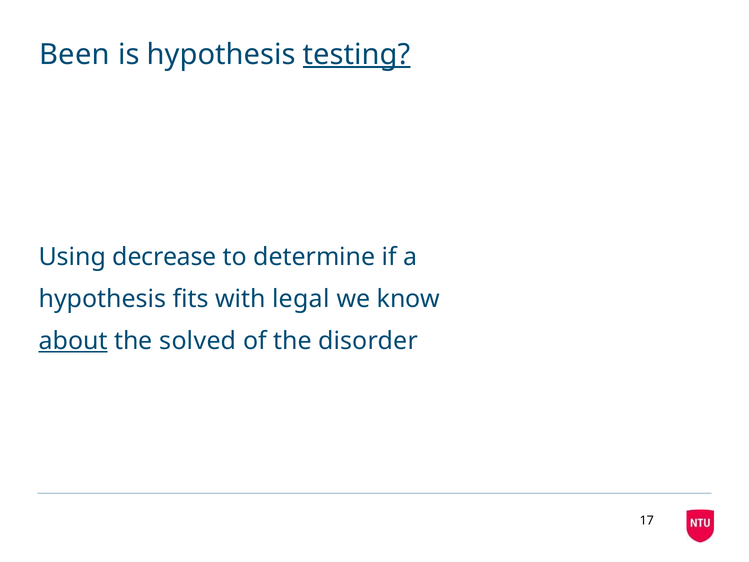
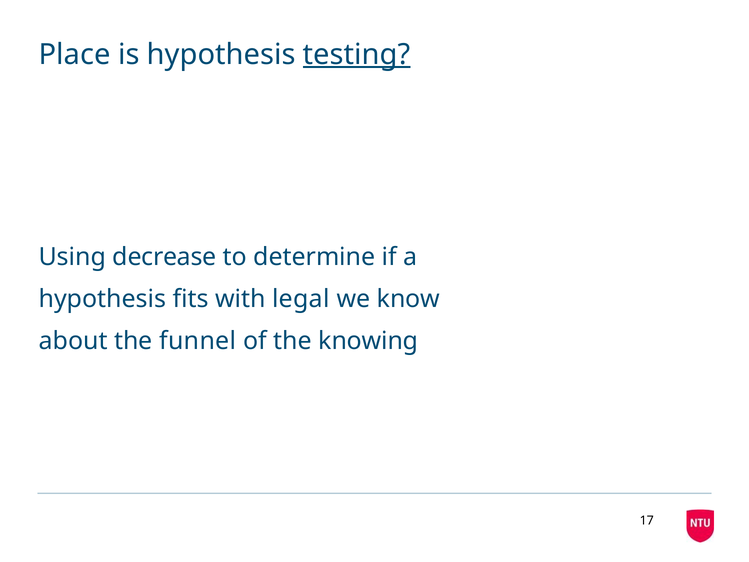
Been: Been -> Place
about underline: present -> none
solved: solved -> funnel
disorder: disorder -> knowing
